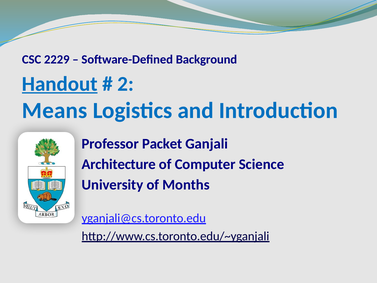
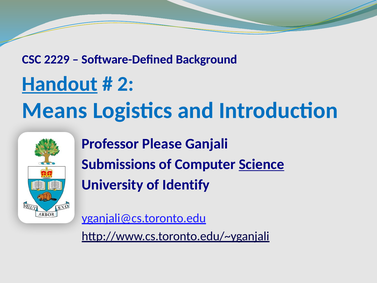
Packet: Packet -> Please
Architecture: Architecture -> Submissions
Science underline: none -> present
Months: Months -> Identify
